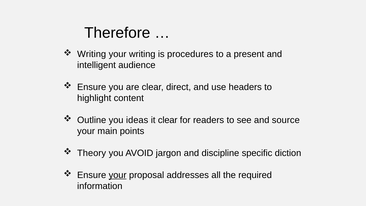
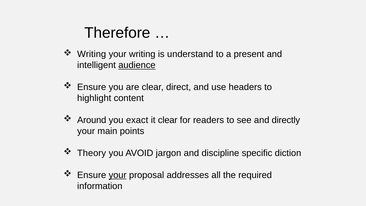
procedures: procedures -> understand
audience underline: none -> present
Outline: Outline -> Around
ideas: ideas -> exact
source: source -> directly
